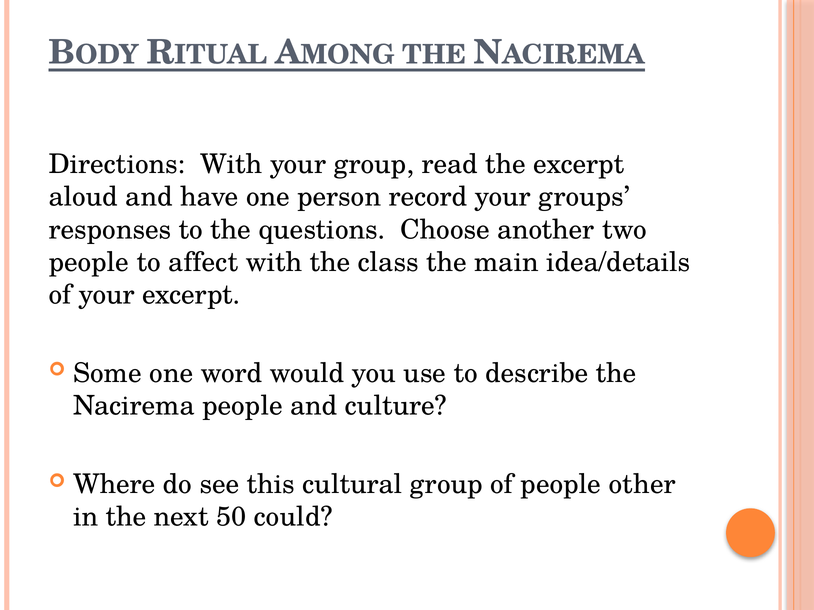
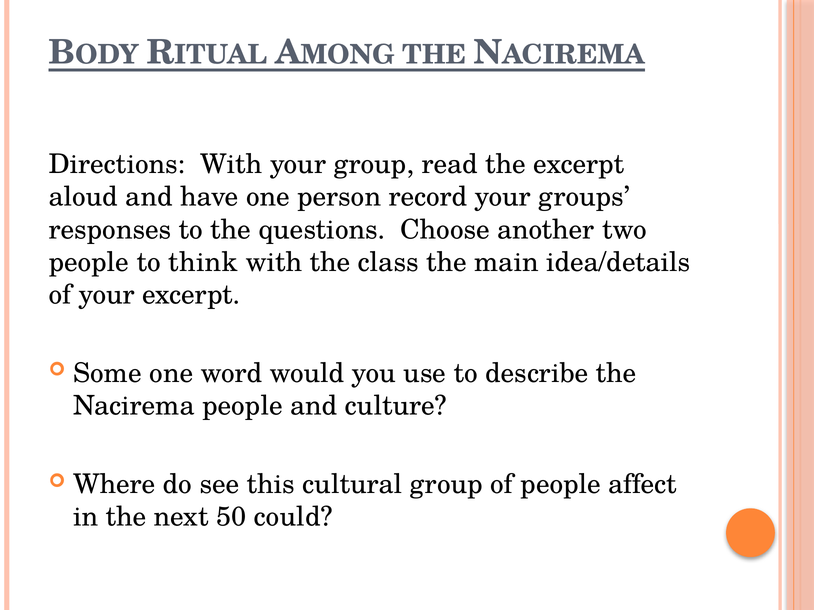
affect: affect -> think
other: other -> affect
